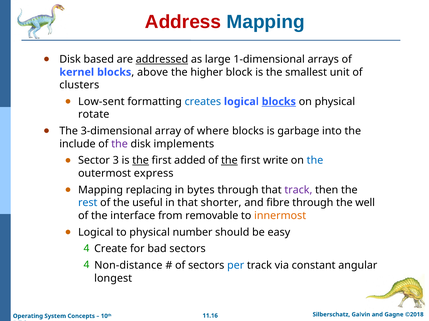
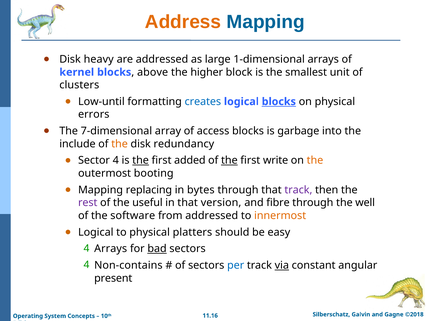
Address colour: red -> orange
based: based -> heavy
addressed at (162, 59) underline: present -> none
Low-sent: Low-sent -> Low-until
rotate: rotate -> errors
3-dimensional: 3-dimensional -> 7-dimensional
where: where -> access
the at (120, 144) colour: purple -> orange
implements: implements -> redundancy
Sector 3: 3 -> 4
the at (315, 161) colour: blue -> orange
express: express -> booting
rest colour: blue -> purple
shorter: shorter -> version
interface: interface -> software
from removable: removable -> addressed
number: number -> platters
Create at (111, 249): Create -> Arrays
bad underline: none -> present
Non-distance: Non-distance -> Non-contains
via underline: none -> present
longest: longest -> present
